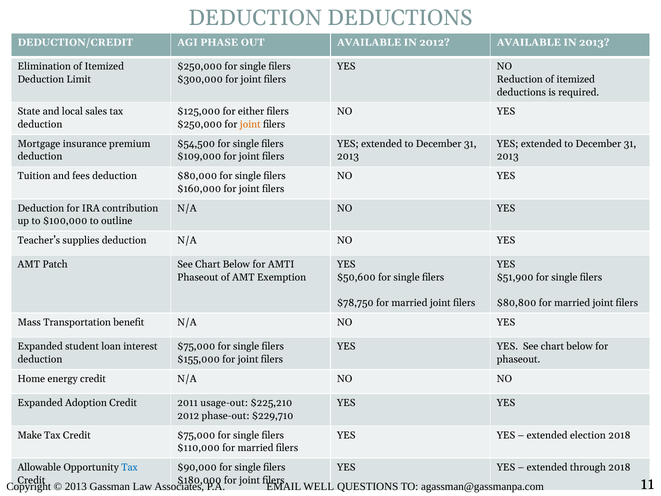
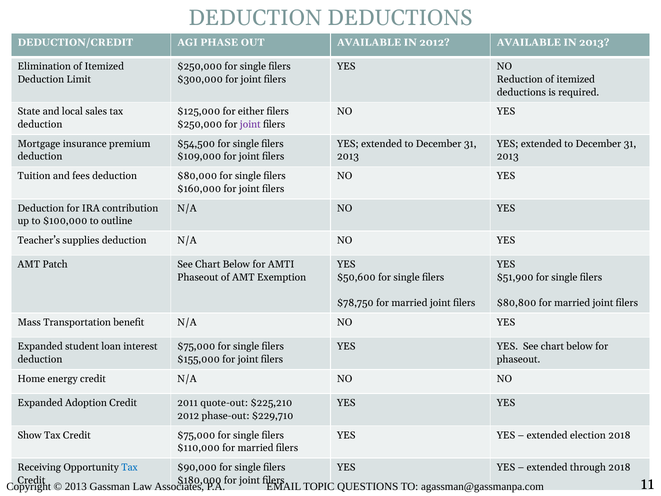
joint at (250, 124) colour: orange -> purple
usage-out: usage-out -> quote-out
Make: Make -> Show
Allowable: Allowable -> Receiving
WELL: WELL -> TOPIC
